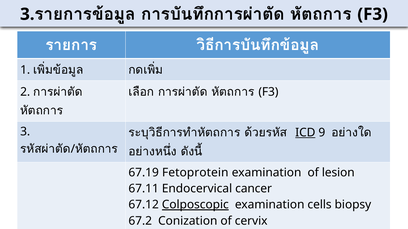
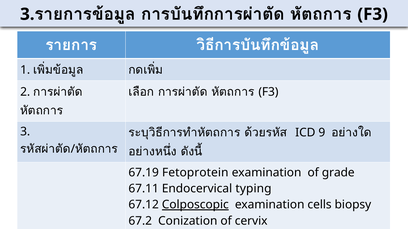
ICD underline: present -> none
lesion: lesion -> grade
cancer: cancer -> typing
